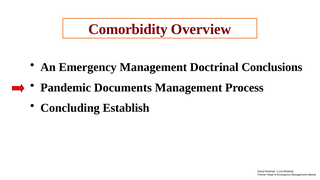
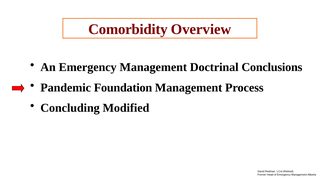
Documents: Documents -> Foundation
Establish: Establish -> Modified
